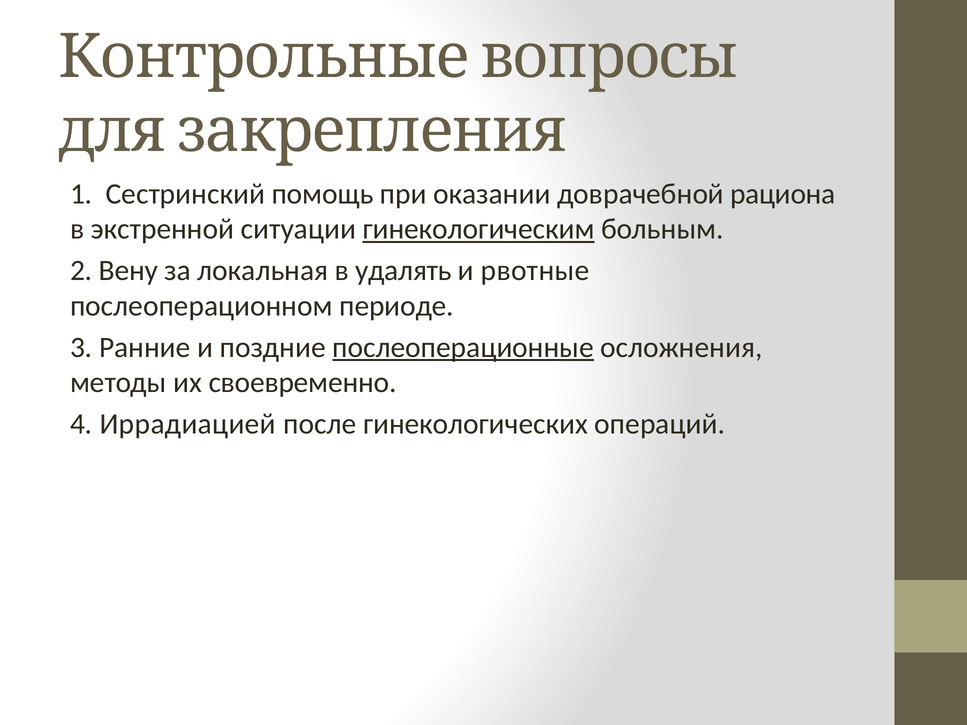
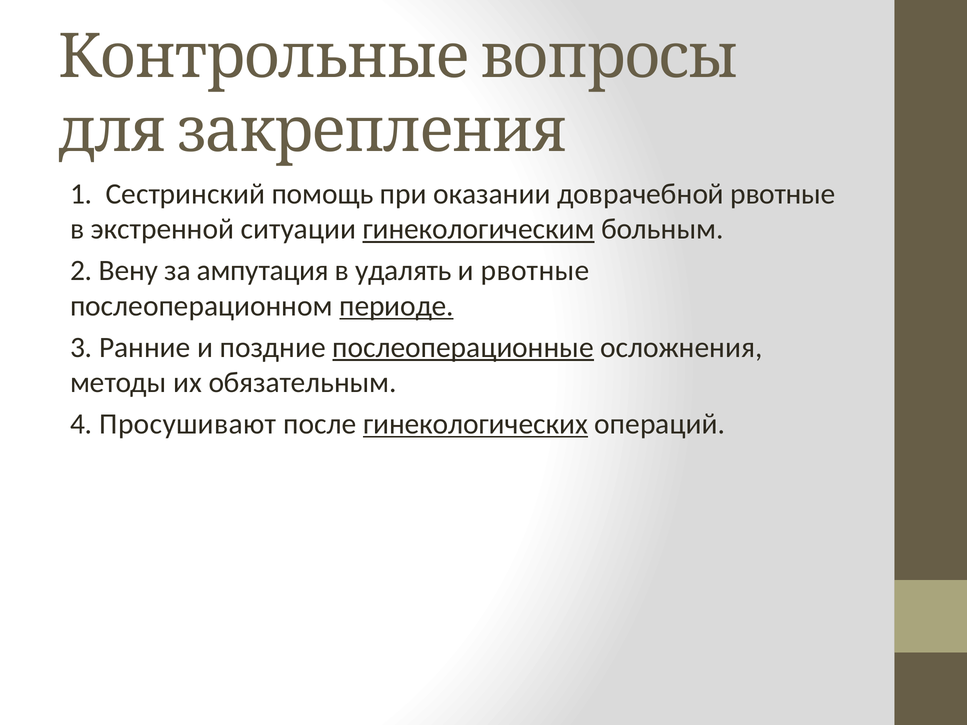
доврачебной рациона: рациона -> рвотные
локальная: локальная -> ампутация
периоде underline: none -> present
своевременно: своевременно -> обязательным
Иррадиацией: Иррадиацией -> Просушивают
гинекологических underline: none -> present
